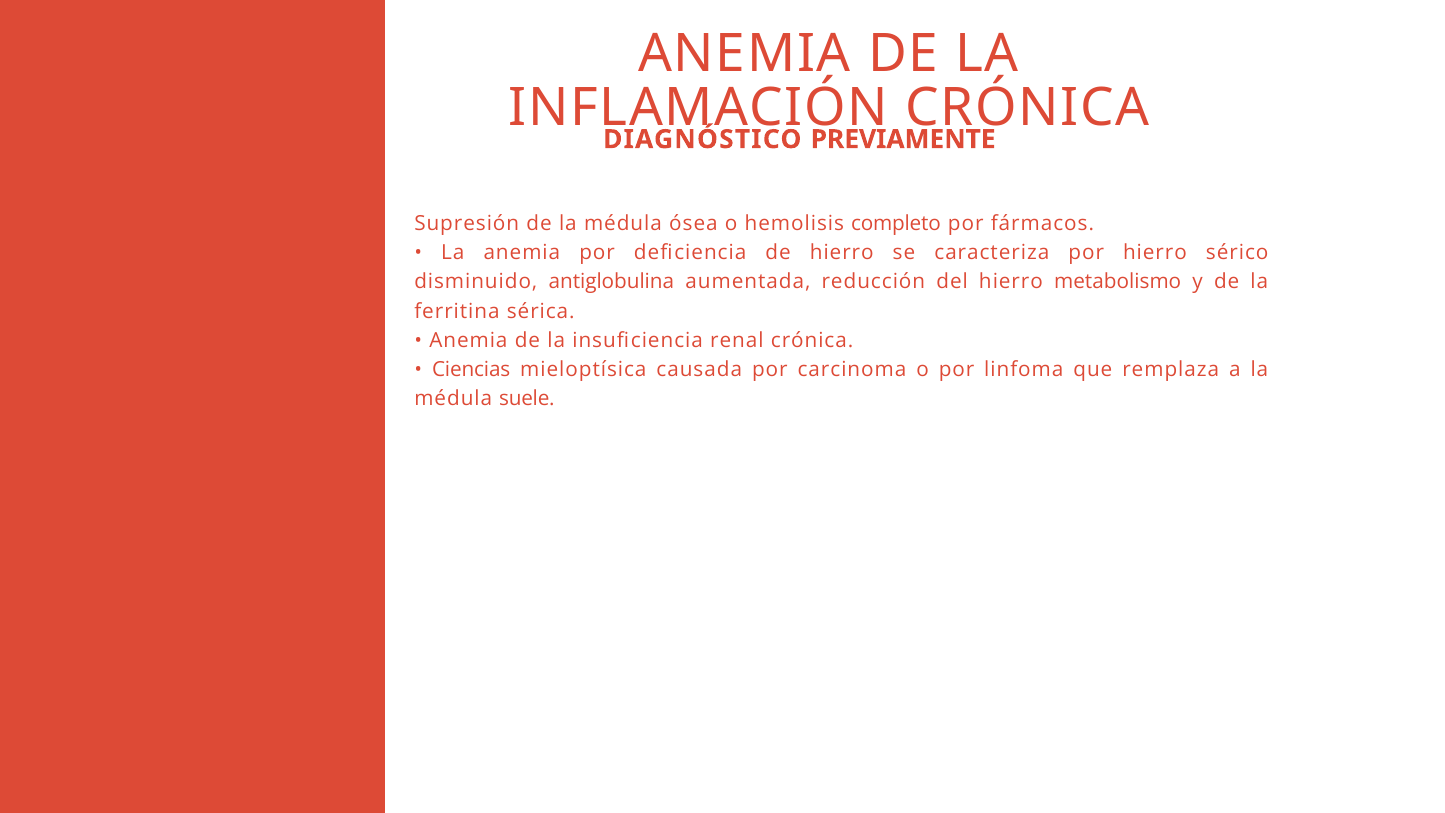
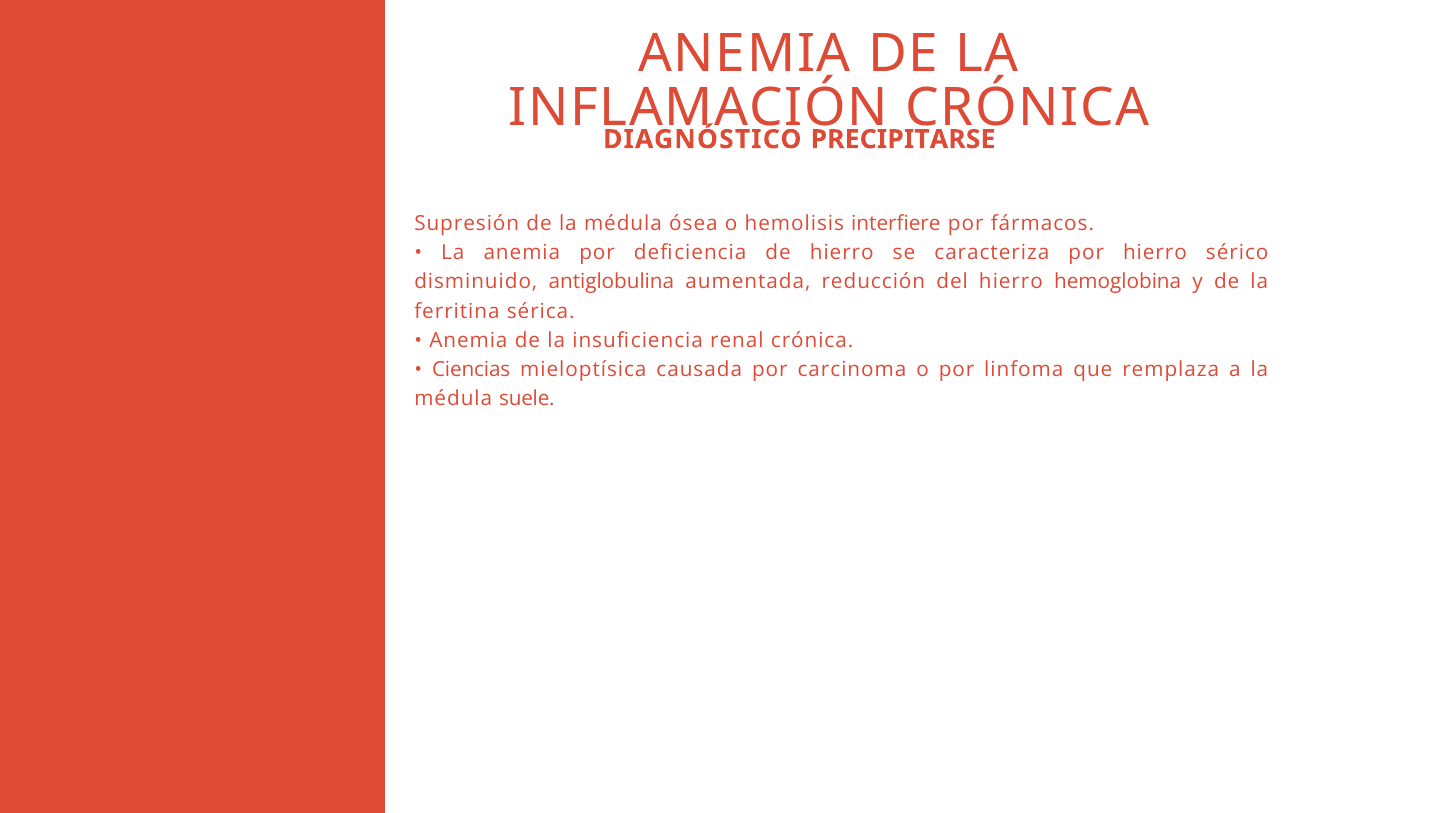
PREVIAMENTE: PREVIAMENTE -> PRECIPITARSE
completo: completo -> interfiere
metabolismo: metabolismo -> hemoglobina
